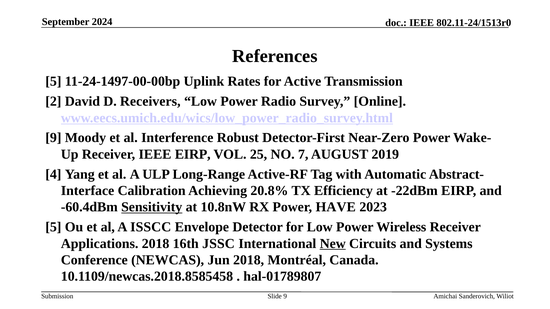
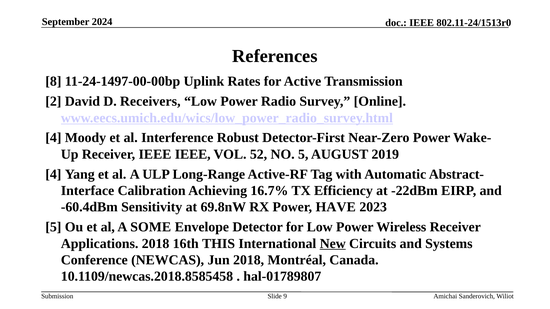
5 at (53, 82): 5 -> 8
9 at (53, 138): 9 -> 4
IEEE EIRP: EIRP -> IEEE
25: 25 -> 52
NO 7: 7 -> 5
20.8%: 20.8% -> 16.7%
Sensitivity underline: present -> none
10.8nW: 10.8nW -> 69.8nW
ISSCC: ISSCC -> SOME
JSSC: JSSC -> THIS
